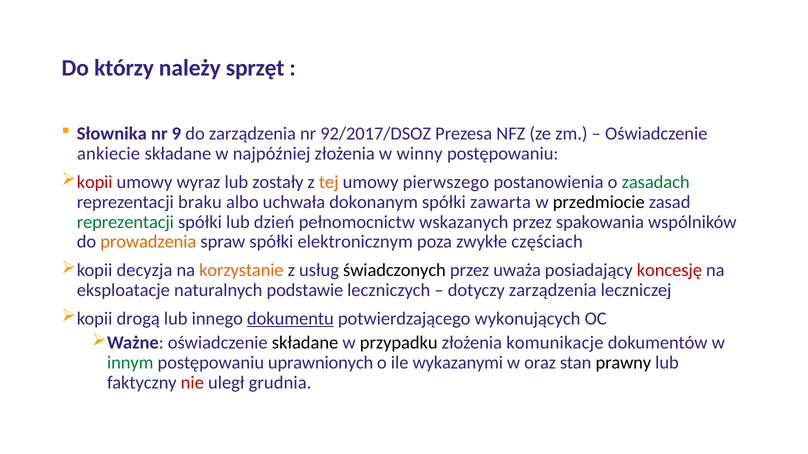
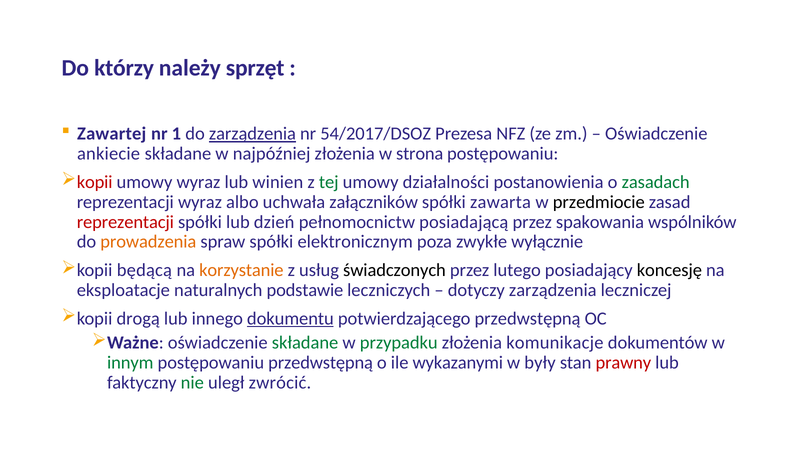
Słownika: Słownika -> Zawartej
9: 9 -> 1
zarządzenia at (252, 134) underline: none -> present
92/2017/DSOZ: 92/2017/DSOZ -> 54/2017/DSOZ
winny: winny -> strona
zostały: zostały -> winien
tej colour: orange -> green
pierwszego: pierwszego -> działalności
reprezentacji braku: braku -> wyraz
dokonanym: dokonanym -> załączników
reprezentacji at (125, 222) colour: green -> red
wskazanych: wskazanych -> posiadającą
częściach: częściach -> wyłącznie
decyzja: decyzja -> będącą
uważa: uważa -> lutego
koncesję colour: red -> black
potwierdzającego wykonujących: wykonujących -> przedwstępną
składane at (305, 343) colour: black -> green
przypadku colour: black -> green
postępowaniu uprawnionych: uprawnionych -> przedwstępną
oraz: oraz -> były
prawny colour: black -> red
nie colour: red -> green
grudnia: grudnia -> zwrócić
